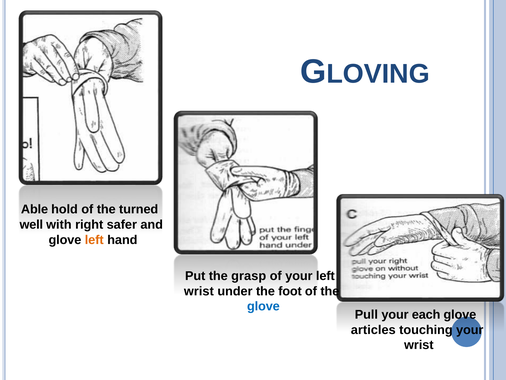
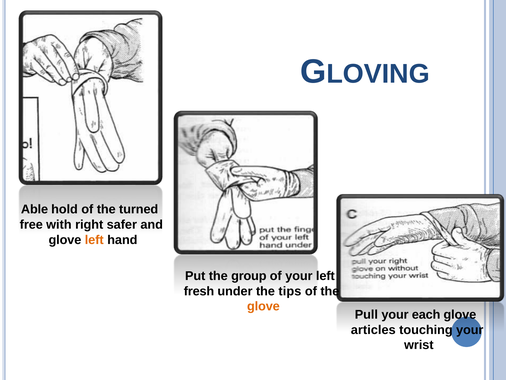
well: well -> free
grasp: grasp -> group
wrist at (199, 291): wrist -> fresh
foot: foot -> tips
glove at (263, 306) colour: blue -> orange
